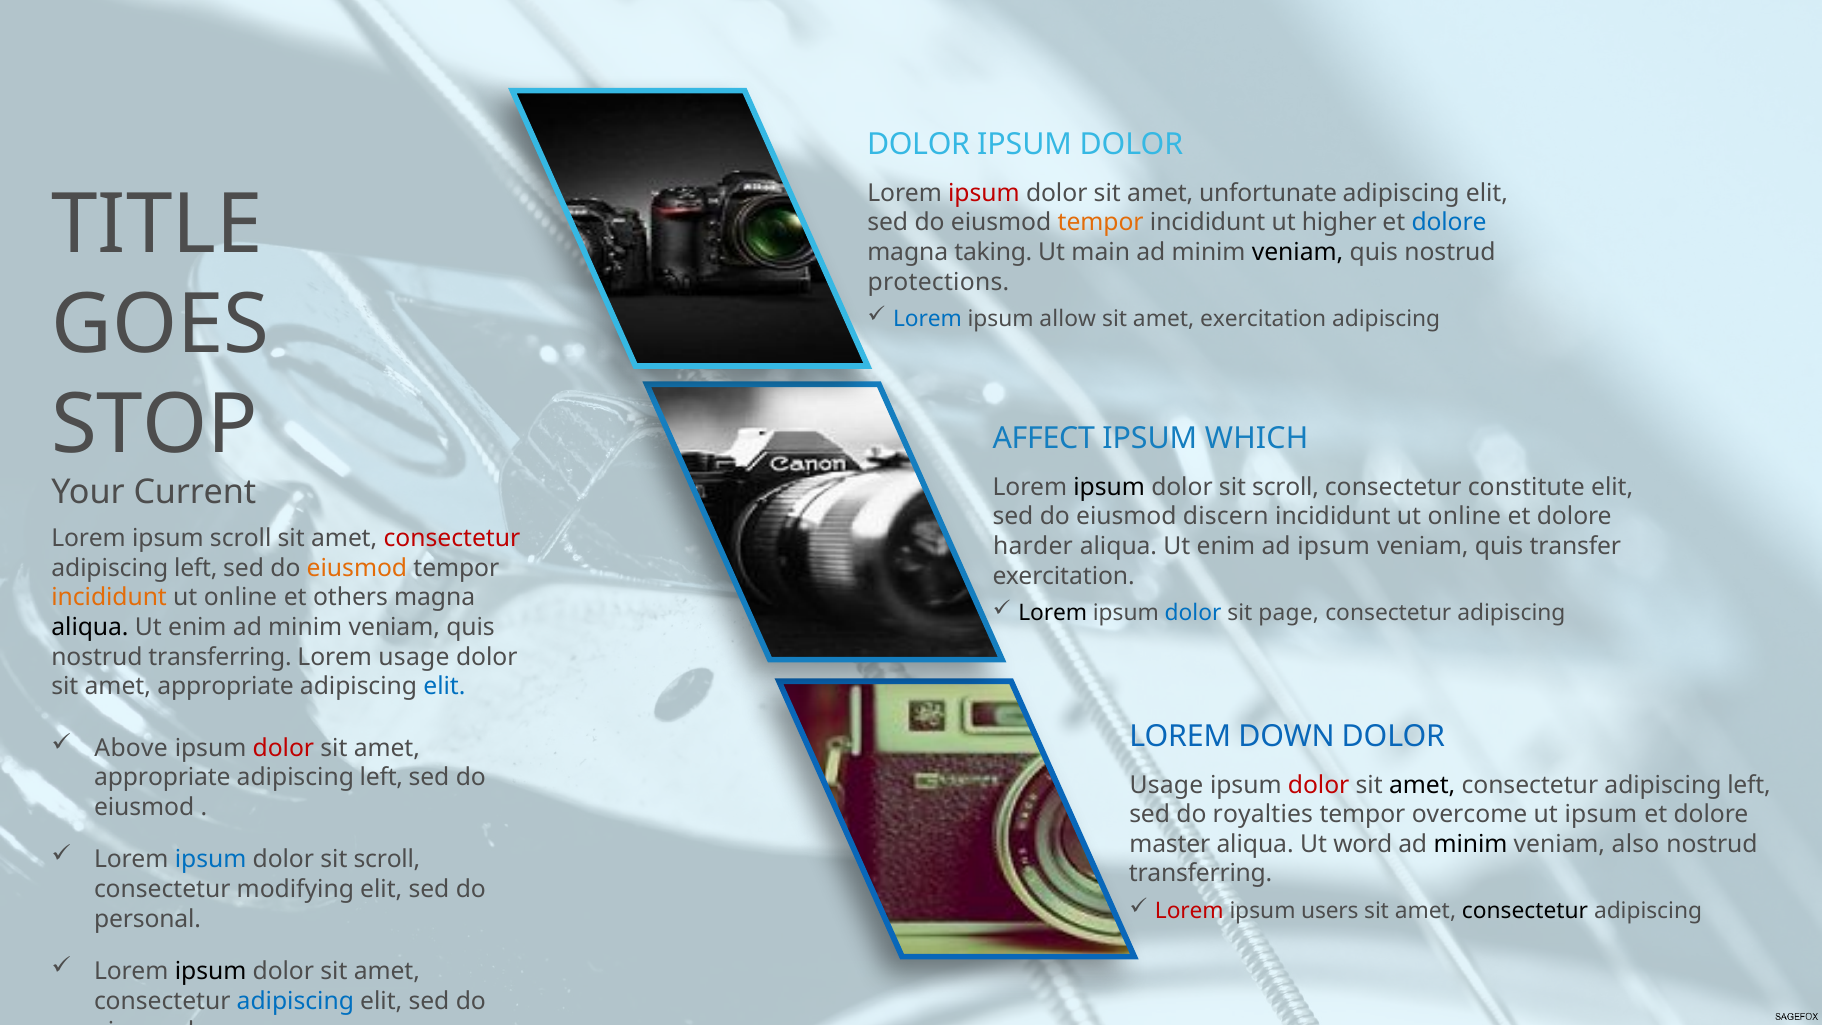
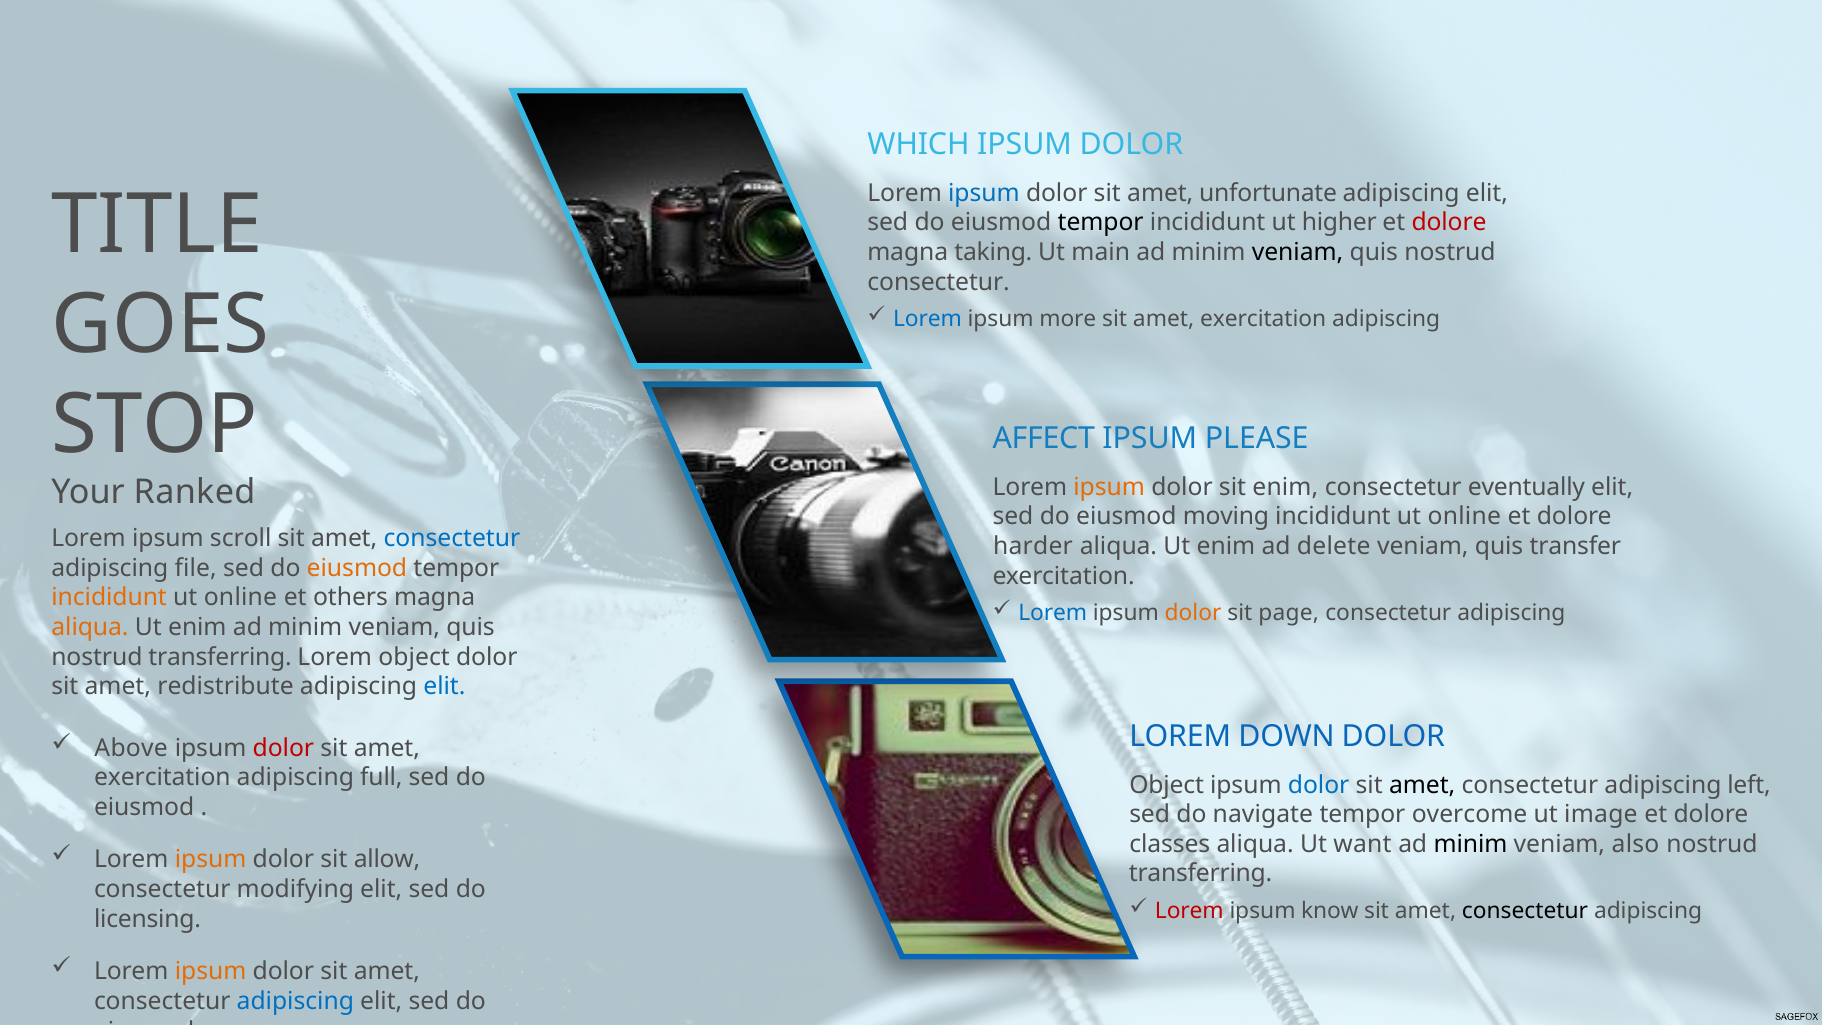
DOLOR at (919, 144): DOLOR -> WHICH
ipsum at (984, 193) colour: red -> blue
tempor at (1101, 223) colour: orange -> black
dolore at (1449, 223) colour: blue -> red
protections at (938, 282): protections -> consectetur
allow: allow -> more
WHICH: WHICH -> PLEASE
ipsum at (1109, 487) colour: black -> orange
scroll at (1286, 487): scroll -> enim
constitute: constitute -> eventually
Current: Current -> Ranked
discern: discern -> moving
consectetur at (452, 538) colour: red -> blue
ad ipsum: ipsum -> delete
left at (196, 568): left -> file
Lorem at (1053, 613) colour: black -> blue
dolor at (1193, 613) colour: blue -> orange
aliqua at (90, 627) colour: black -> orange
Lorem usage: usage -> object
appropriate at (226, 686): appropriate -> redistribute
appropriate at (162, 778): appropriate -> exercitation
left at (381, 778): left -> full
Usage at (1166, 785): Usage -> Object
dolor at (1319, 785) colour: red -> blue
royalties: royalties -> navigate
ut ipsum: ipsum -> image
master: master -> classes
word: word -> want
ipsum at (211, 860) colour: blue -> orange
scroll at (387, 860): scroll -> allow
users: users -> know
personal: personal -> licensing
ipsum at (211, 971) colour: black -> orange
